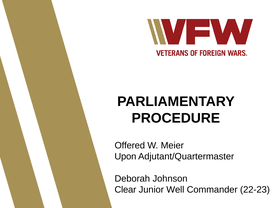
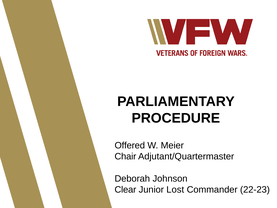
Upon: Upon -> Chair
Well: Well -> Lost
